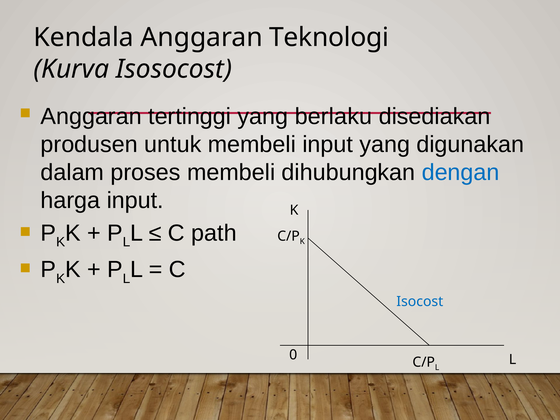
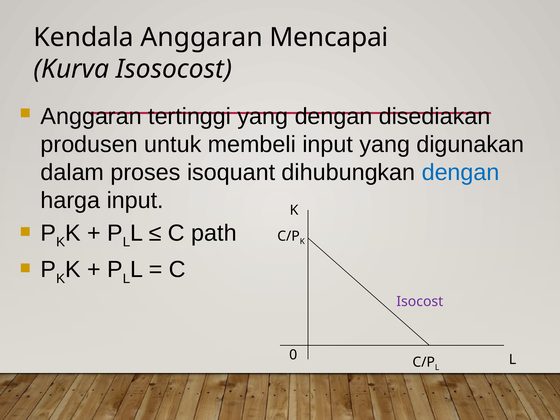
Teknologi: Teknologi -> Mencapai
yang berlaku: berlaku -> dengan
proses membeli: membeli -> isoquant
Isocost colour: blue -> purple
